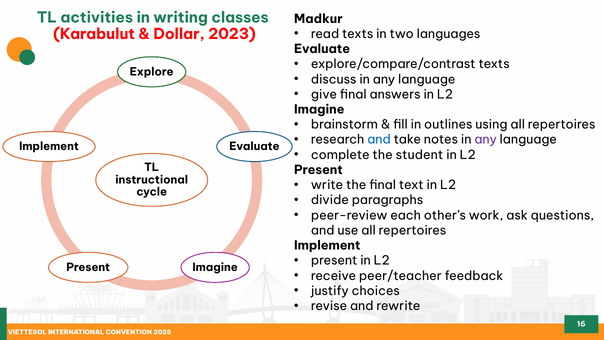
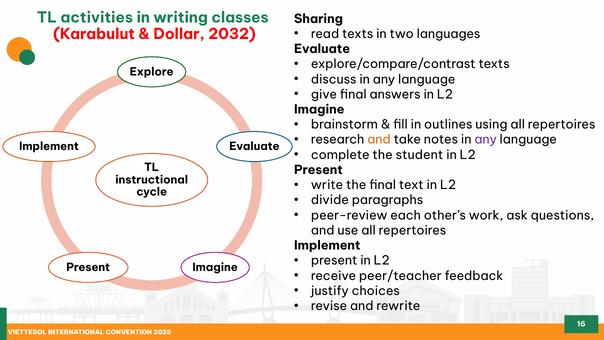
Madkur: Madkur -> Sharing
2023: 2023 -> 2032
and at (379, 140) colour: blue -> orange
